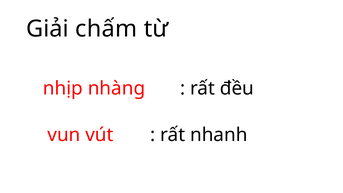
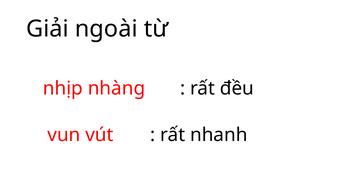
chấm: chấm -> ngoài
